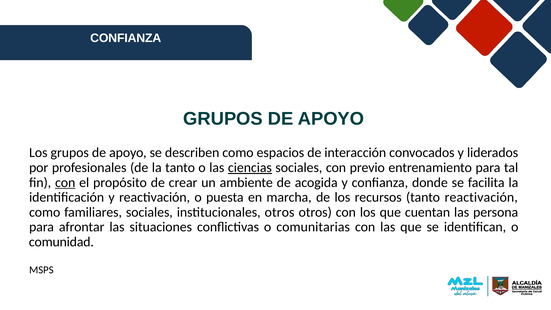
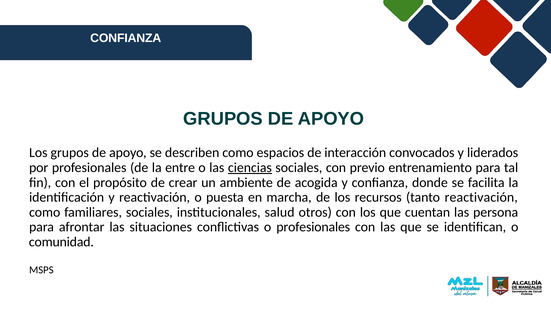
la tanto: tanto -> entre
con at (65, 182) underline: present -> none
institucionales otros: otros -> salud
o comunitarias: comunitarias -> profesionales
